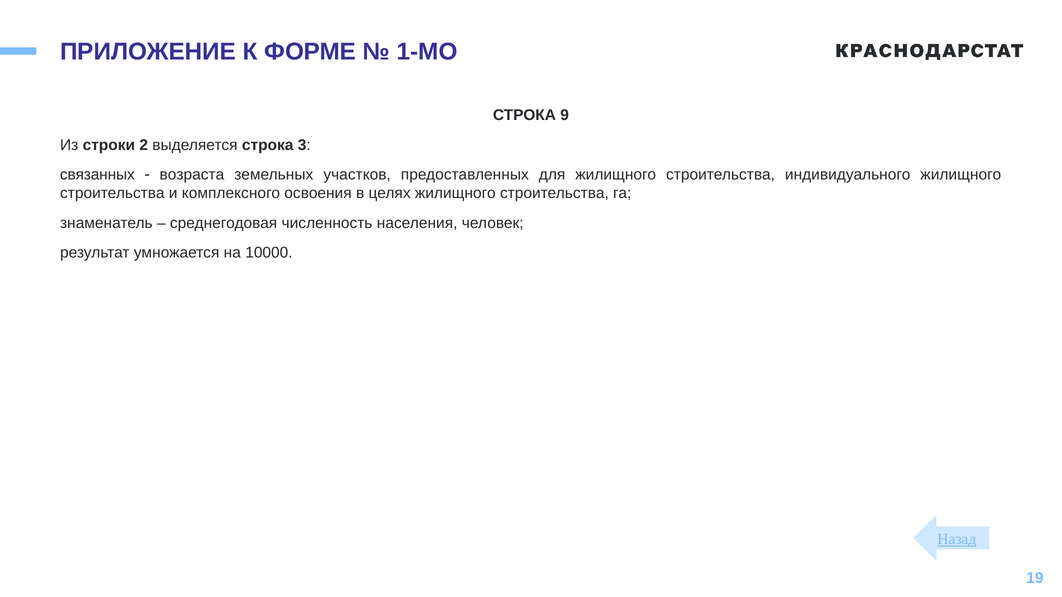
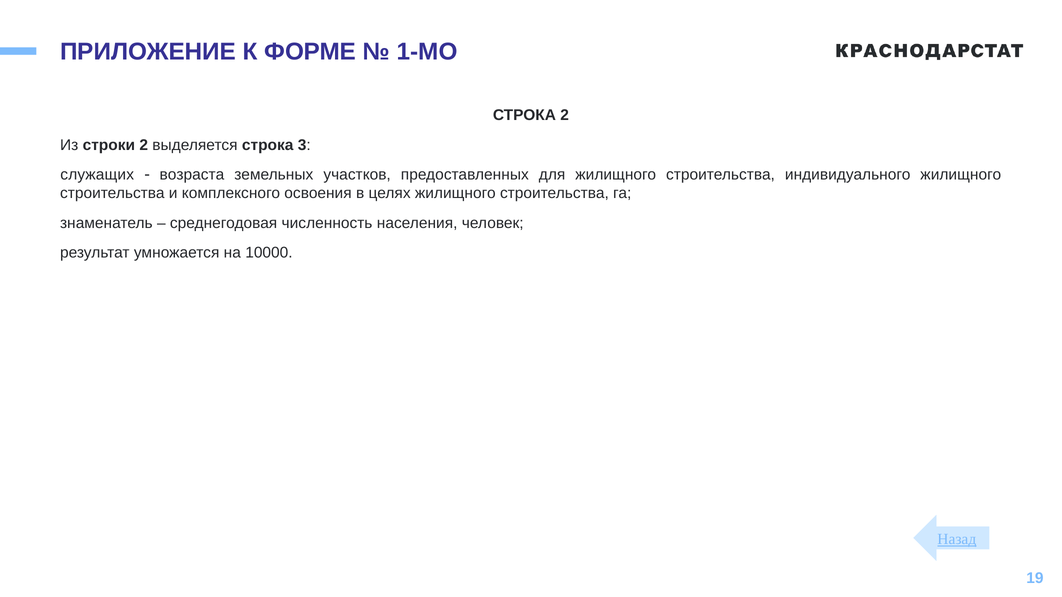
СТРОКА 9: 9 -> 2
связанных: связанных -> служащих
